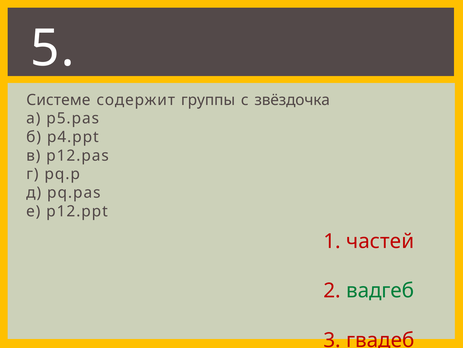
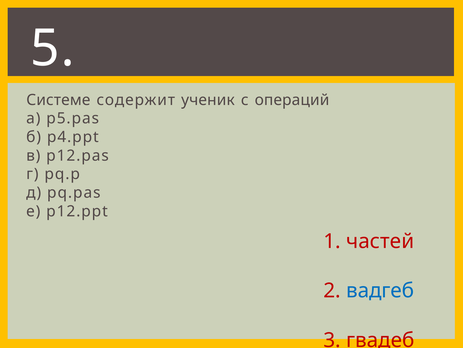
группы: группы -> ученик
звёздочка: звёздочка -> операций
вадгеб colour: green -> blue
